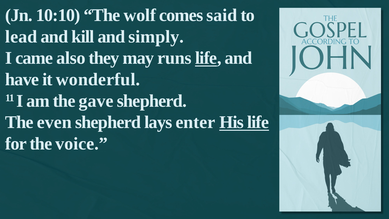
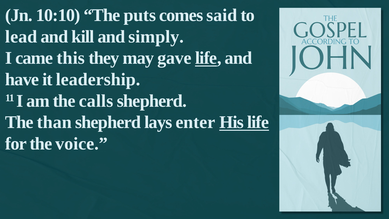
wolf: wolf -> puts
also: also -> this
runs: runs -> gave
wonderful: wonderful -> leadership
gave: gave -> calls
even: even -> than
